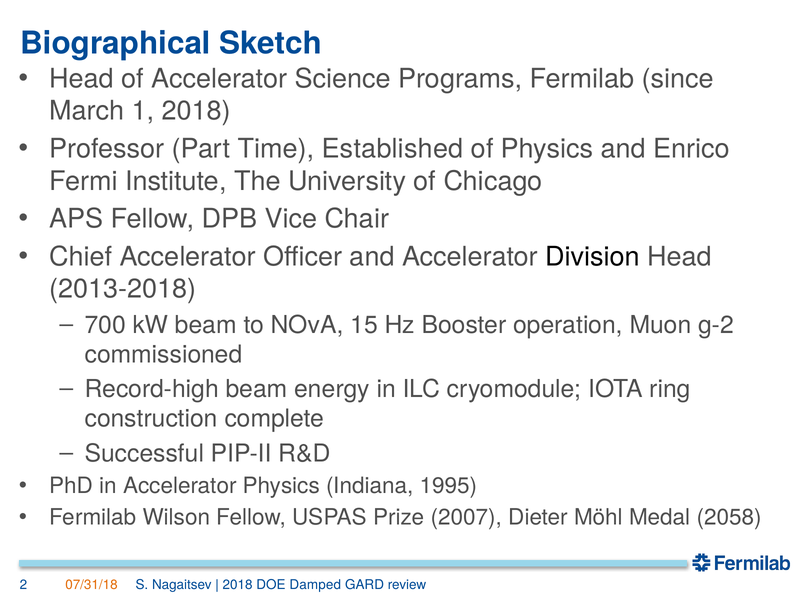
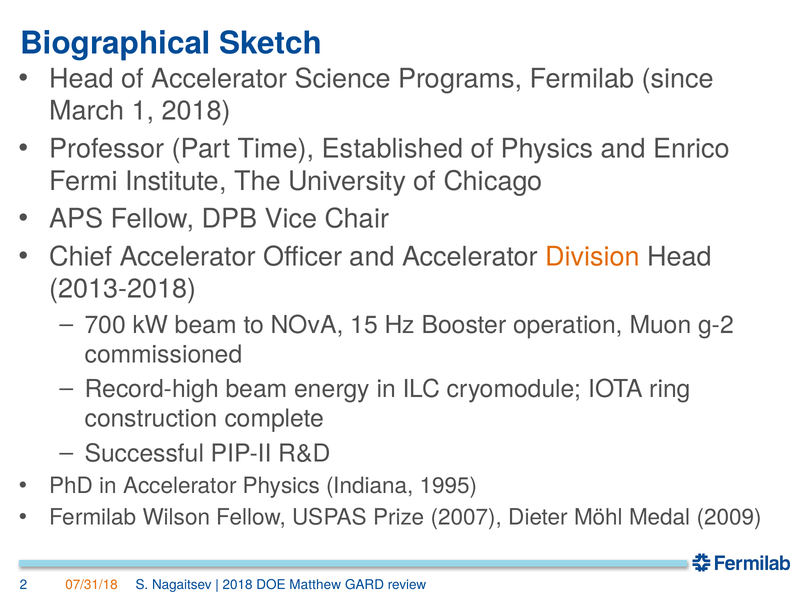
Division colour: black -> orange
2058: 2058 -> 2009
Damped: Damped -> Matthew
